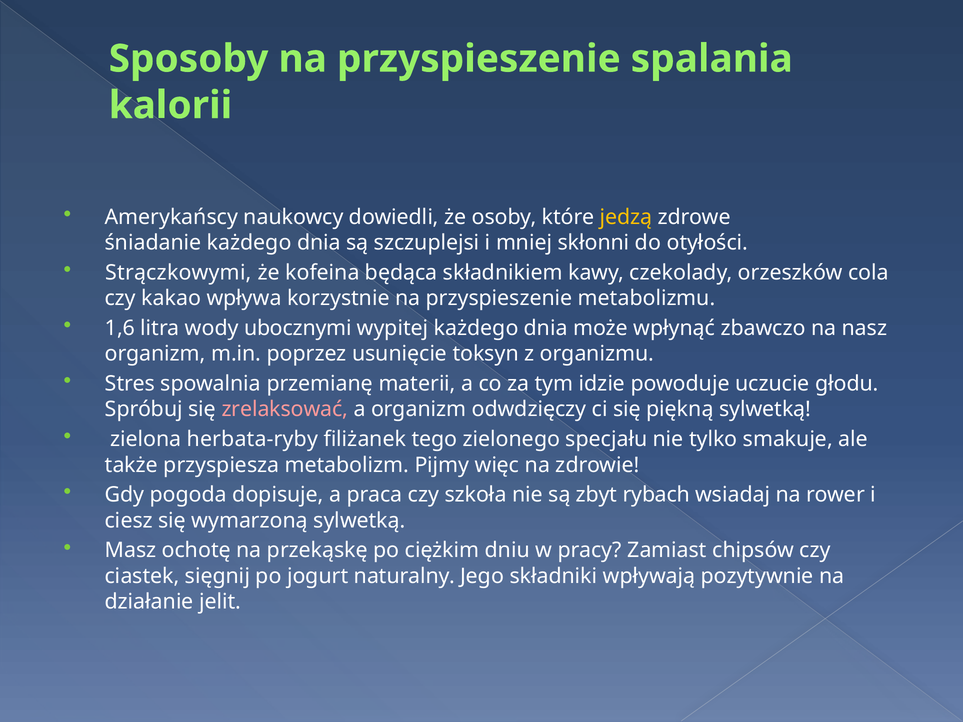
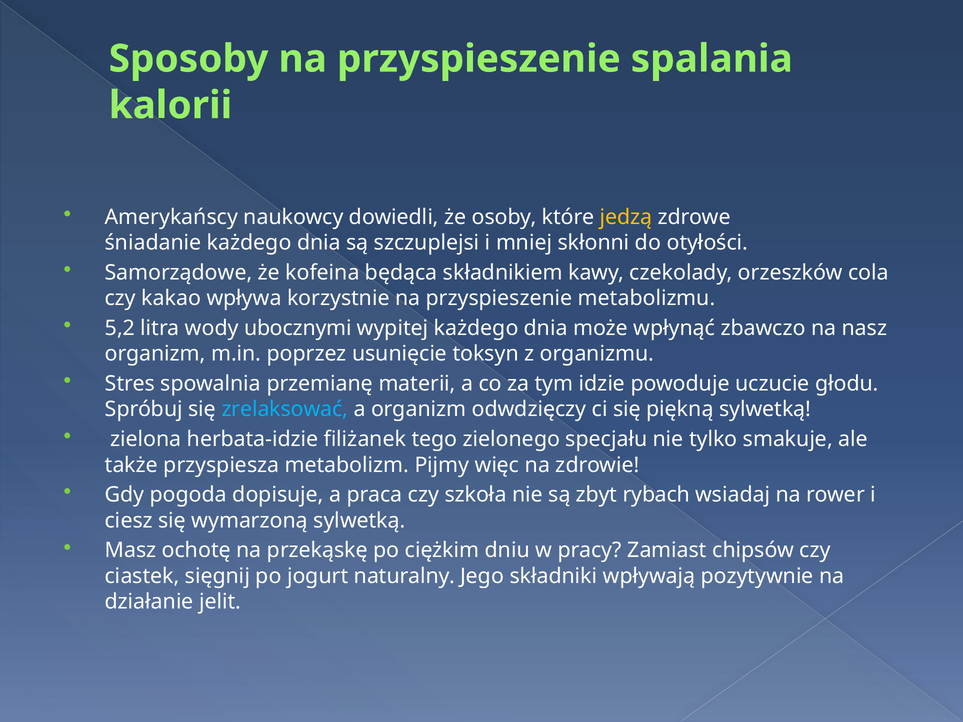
Strączkowymi: Strączkowymi -> Samorządowe
1,6: 1,6 -> 5,2
zrelaksować colour: pink -> light blue
herbata-ryby: herbata-ryby -> herbata-idzie
